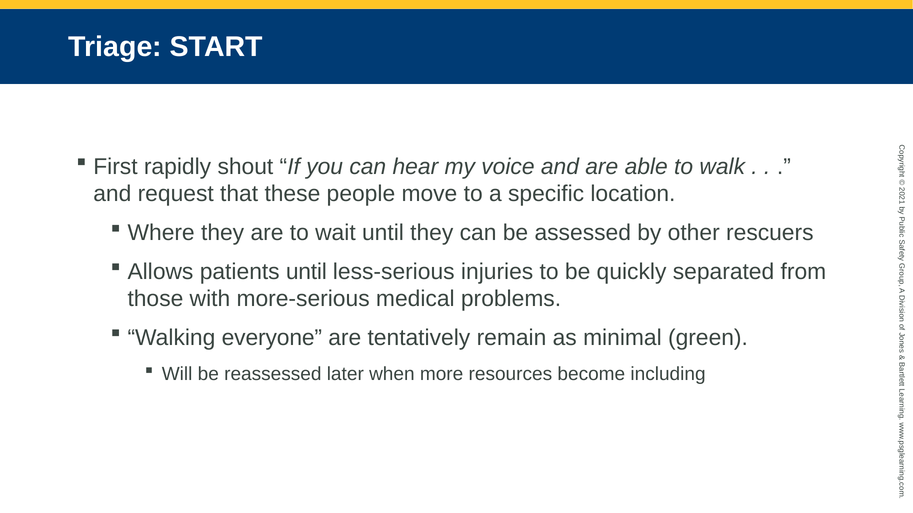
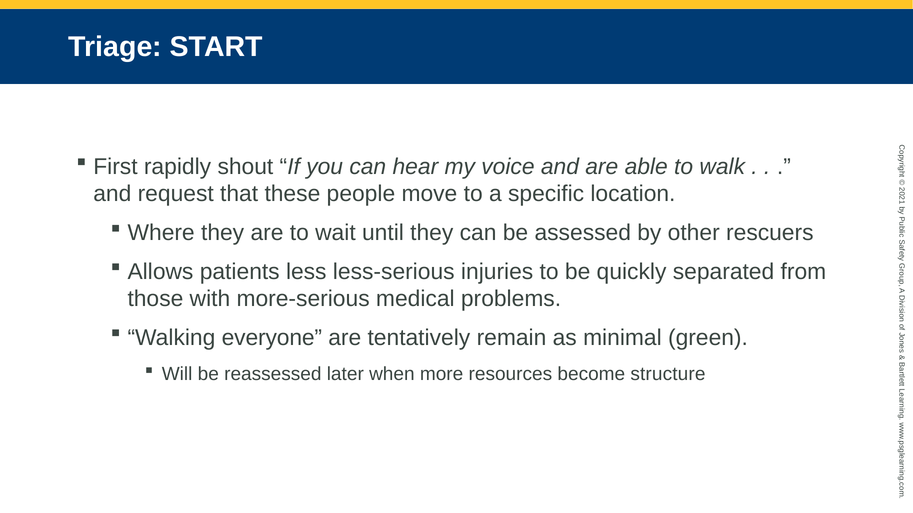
patients until: until -> less
including: including -> structure
